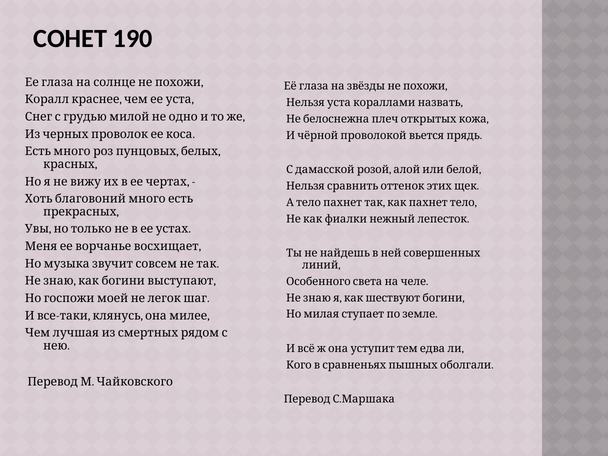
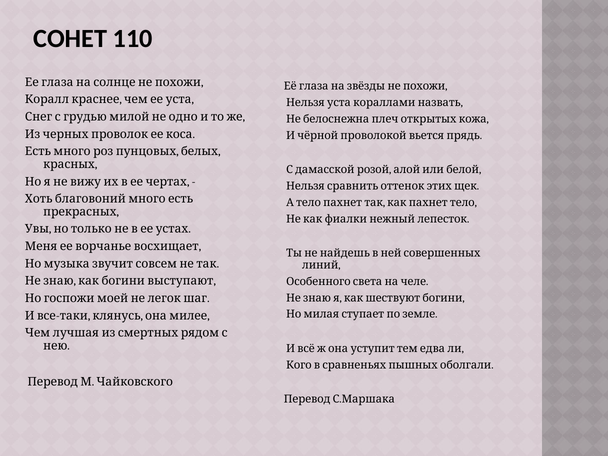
190: 190 -> 110
